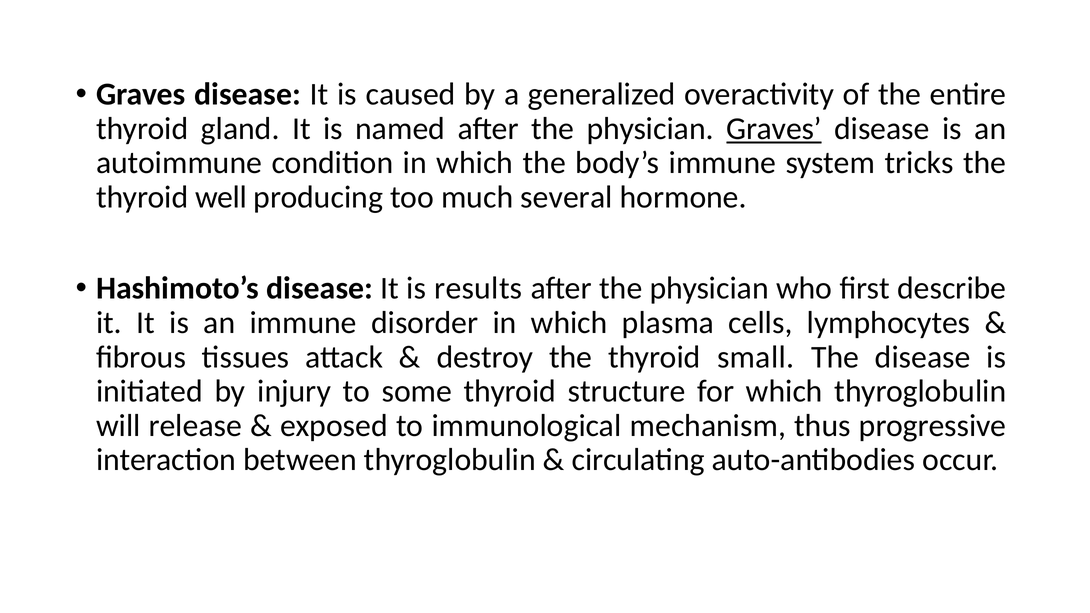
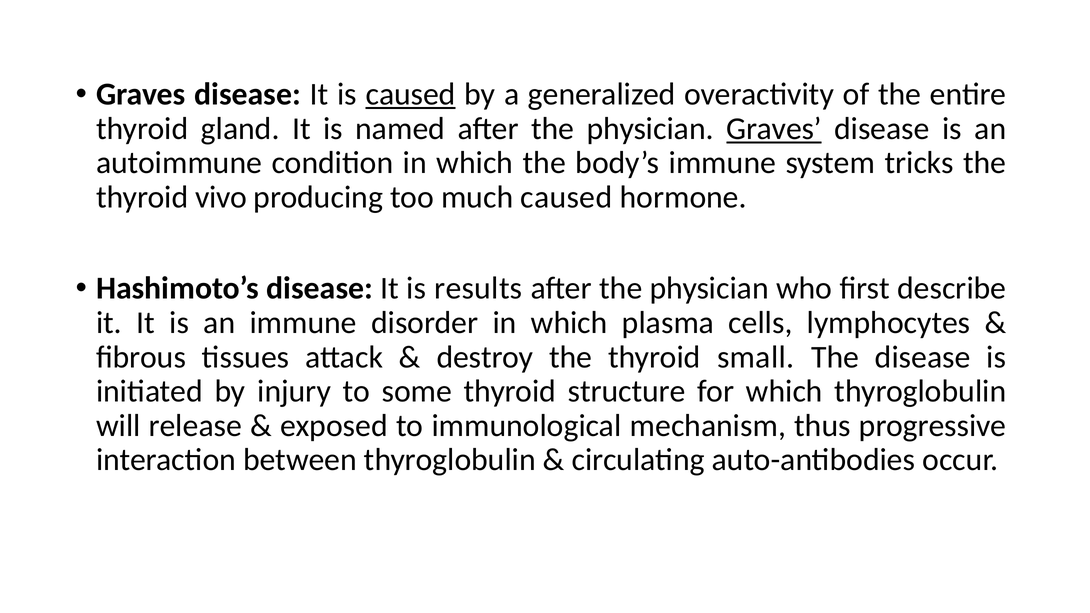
caused at (411, 94) underline: none -> present
well: well -> vivo
much several: several -> caused
